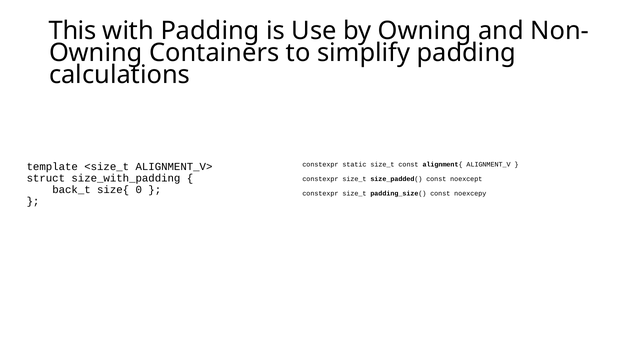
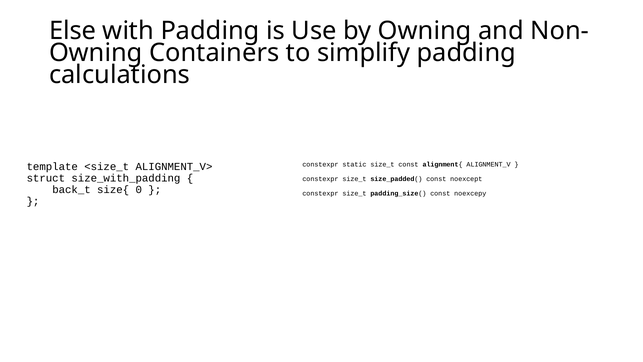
This: This -> Else
